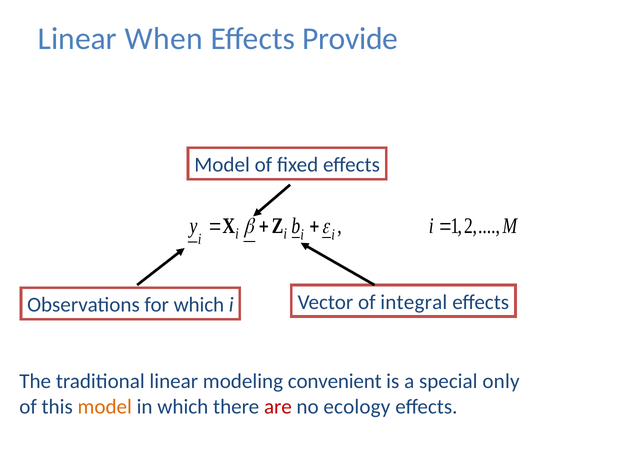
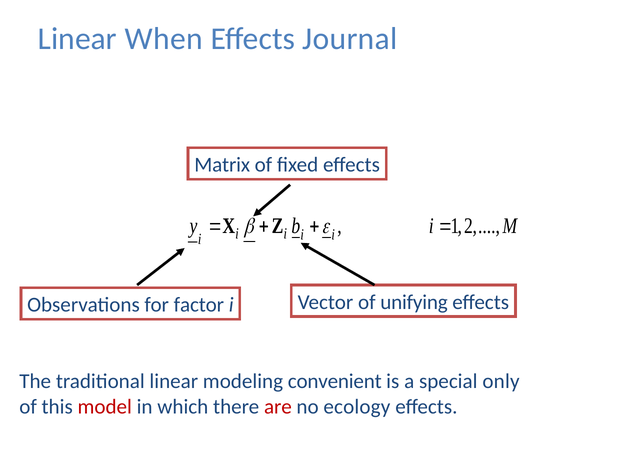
Provide: Provide -> Journal
Model at (222, 165): Model -> Matrix
integral: integral -> unifying
for which: which -> factor
model at (105, 407) colour: orange -> red
